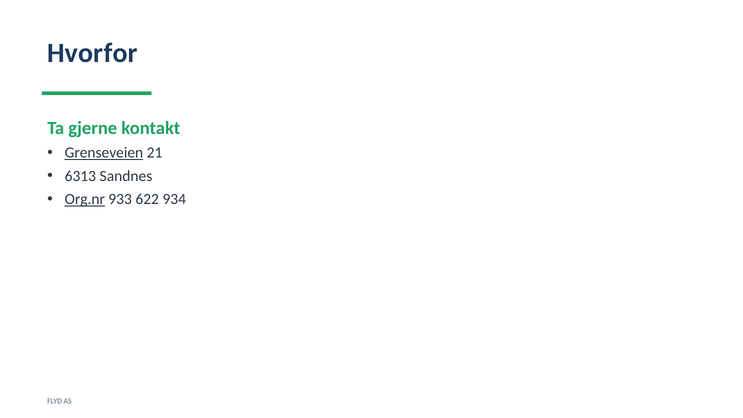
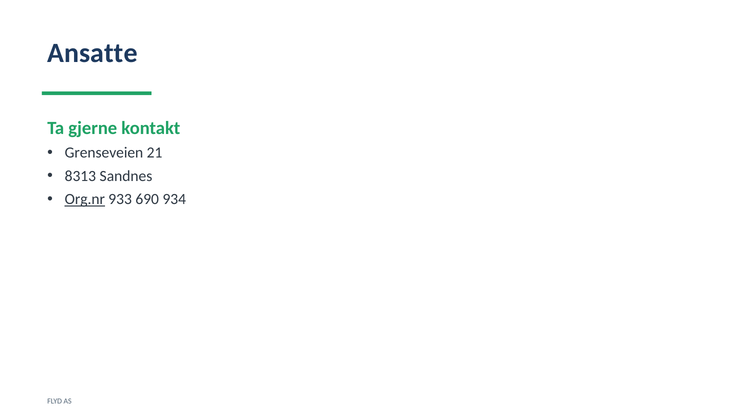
Hvorfor: Hvorfor -> Ansatte
Grenseveien underline: present -> none
6313: 6313 -> 8313
622: 622 -> 690
